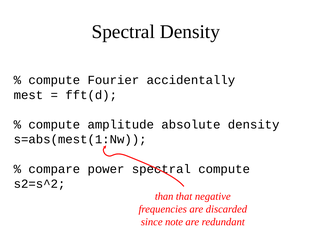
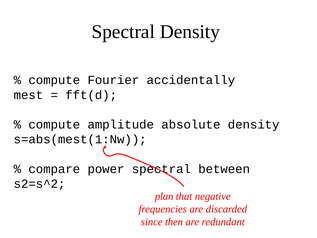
spectral compute: compute -> between
than: than -> plan
note: note -> then
